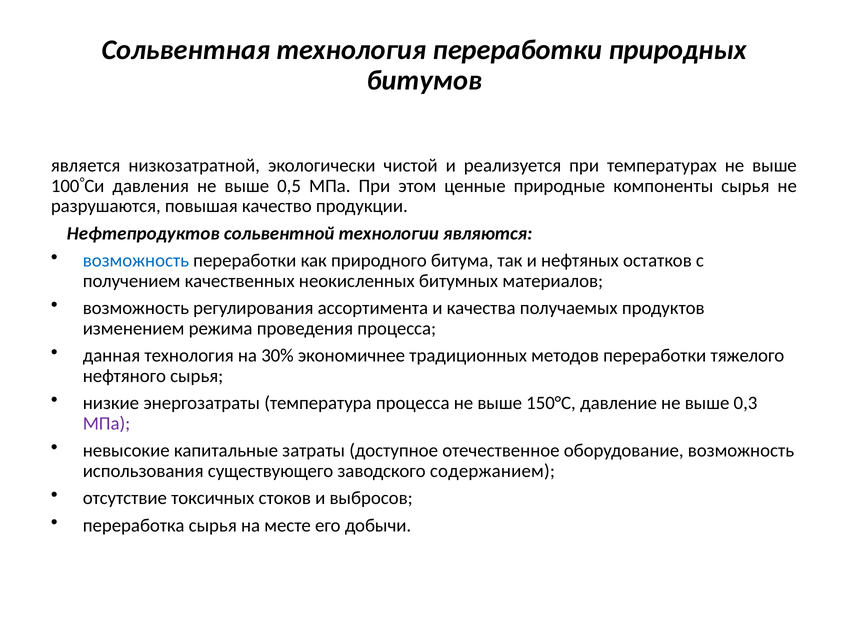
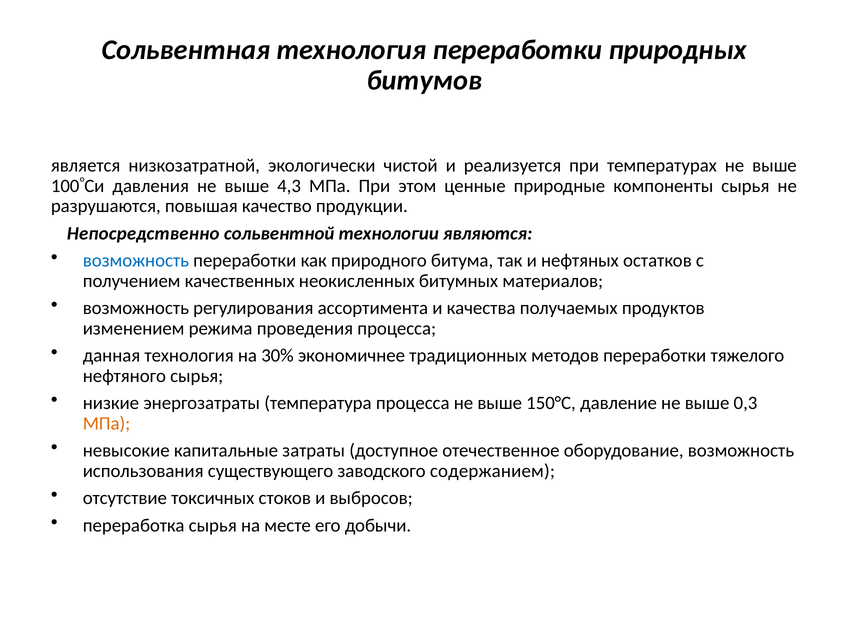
0,5: 0,5 -> 4,3
Нефтепродуктов: Нефтепродуктов -> Непосредственно
МПа at (107, 423) colour: purple -> orange
